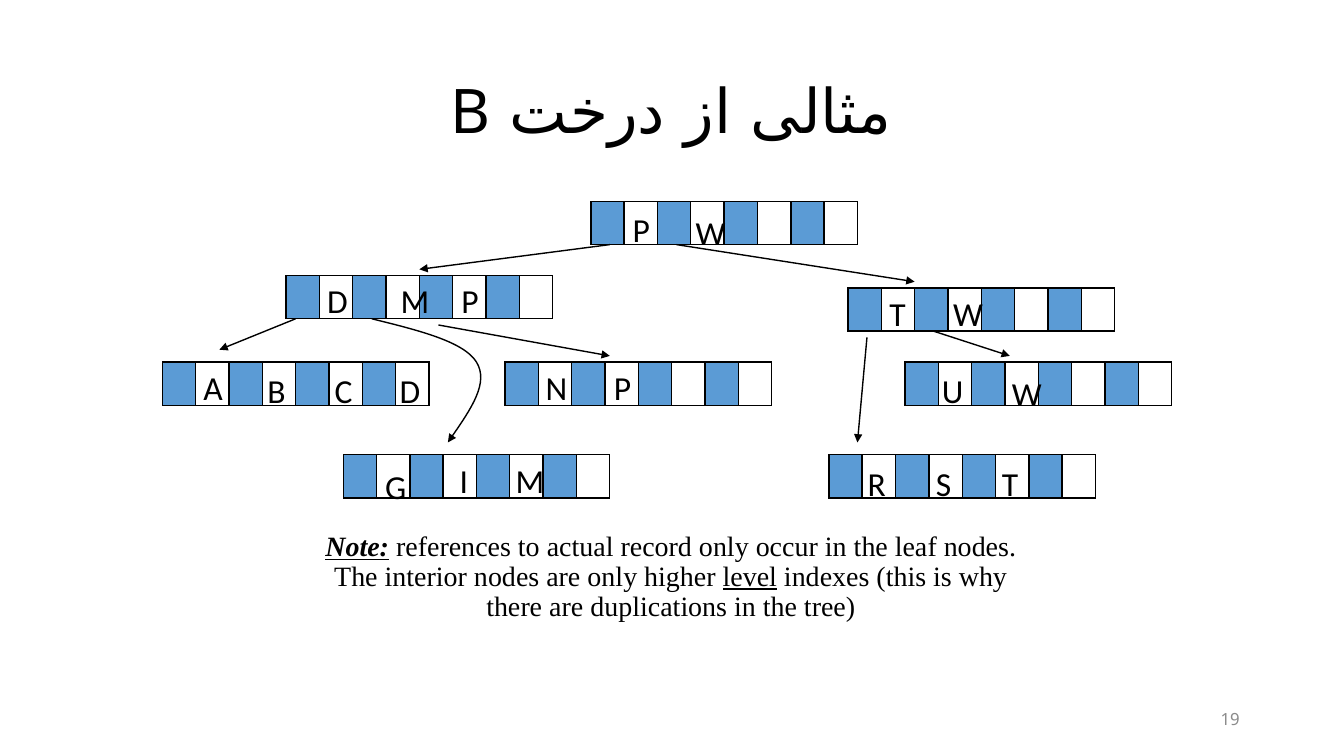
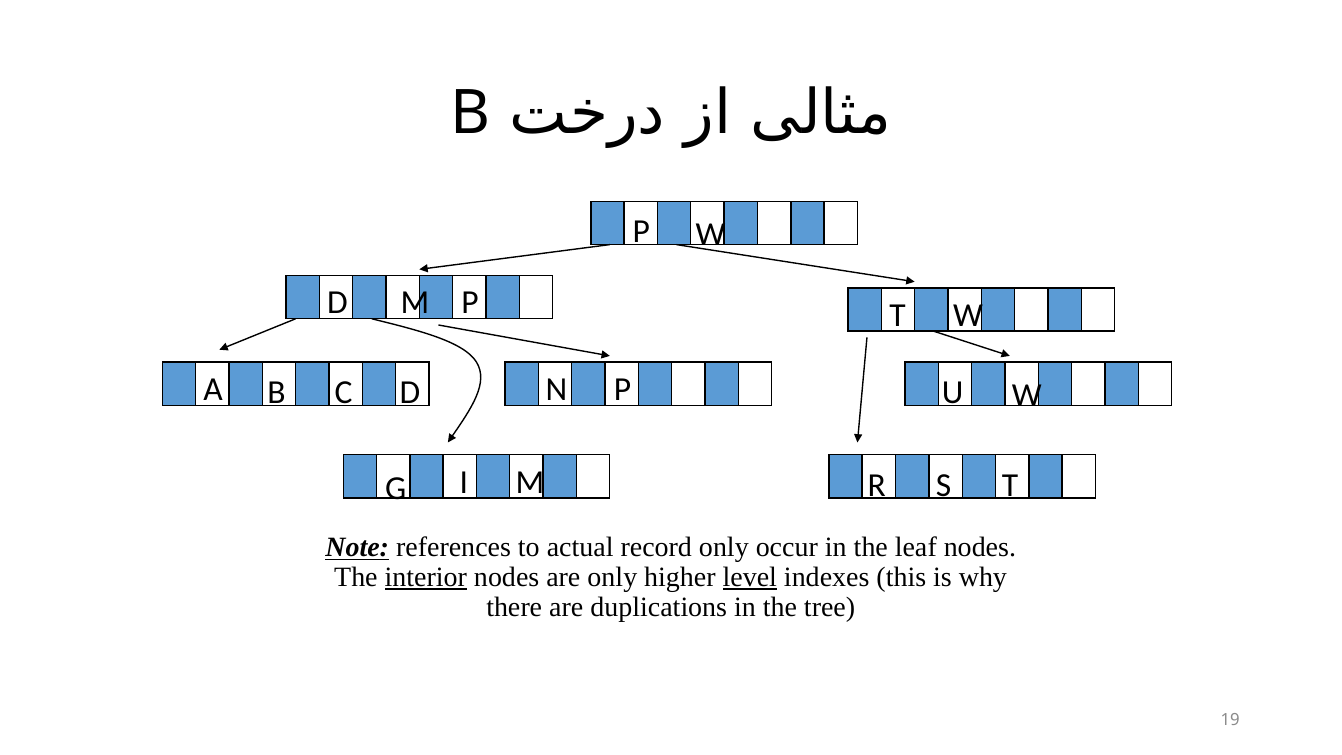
interior underline: none -> present
